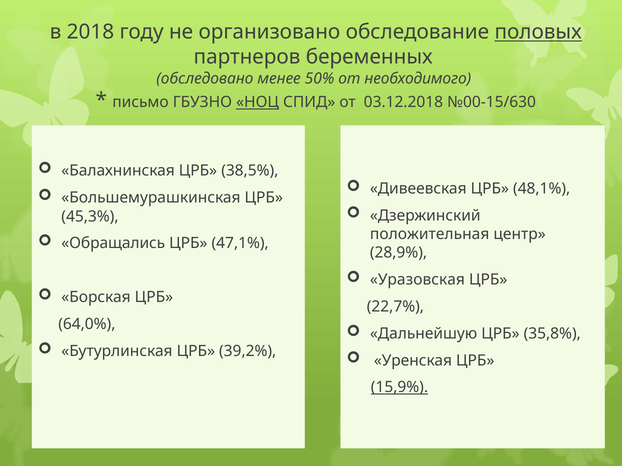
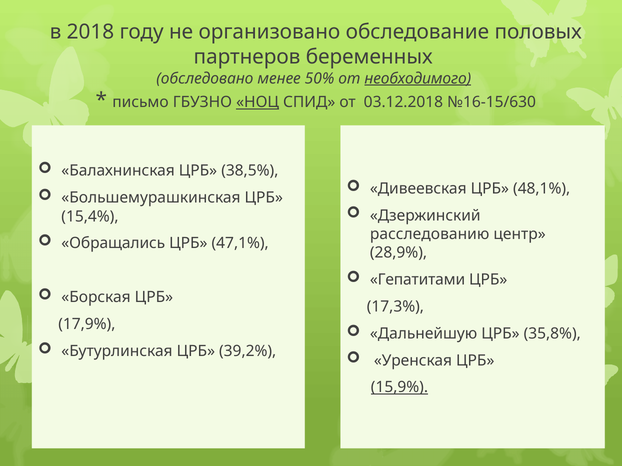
половых underline: present -> none
необходимого underline: none -> present
№00-15/630: №00-15/630 -> №16-15/630
45,3%: 45,3% -> 15,4%
положительная: положительная -> расследованию
Уразовская: Уразовская -> Гепатитами
22,7%: 22,7% -> 17,3%
64,0%: 64,0% -> 17,9%
